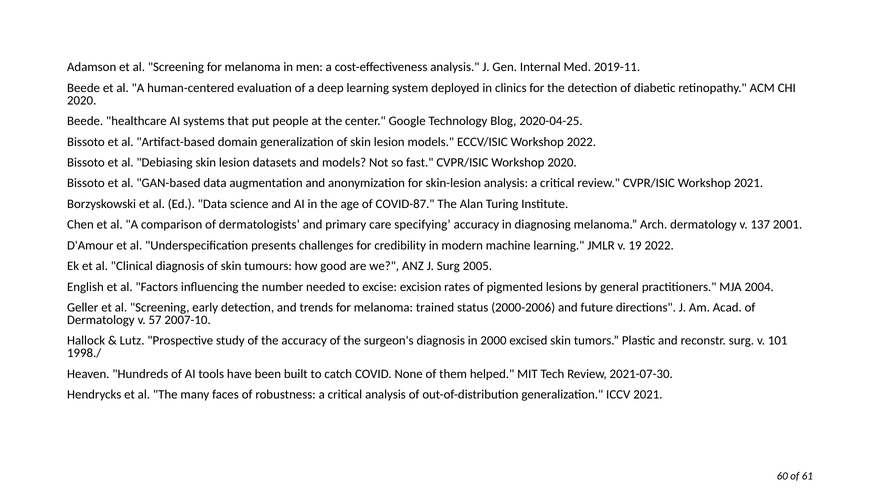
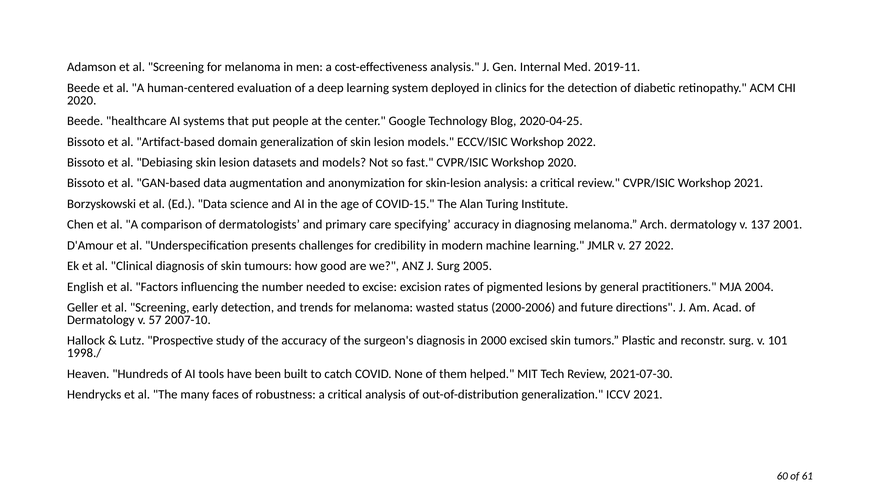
COVID-87: COVID-87 -> COVID-15
19: 19 -> 27
trained: trained -> wasted
